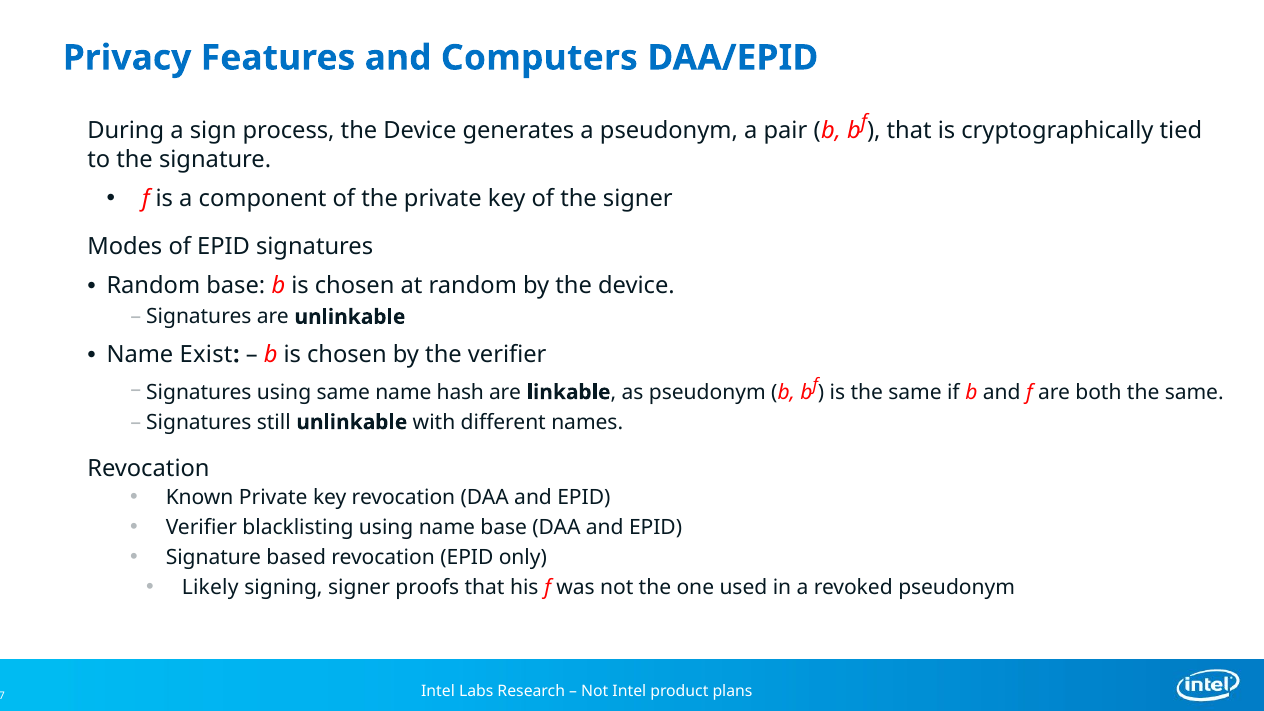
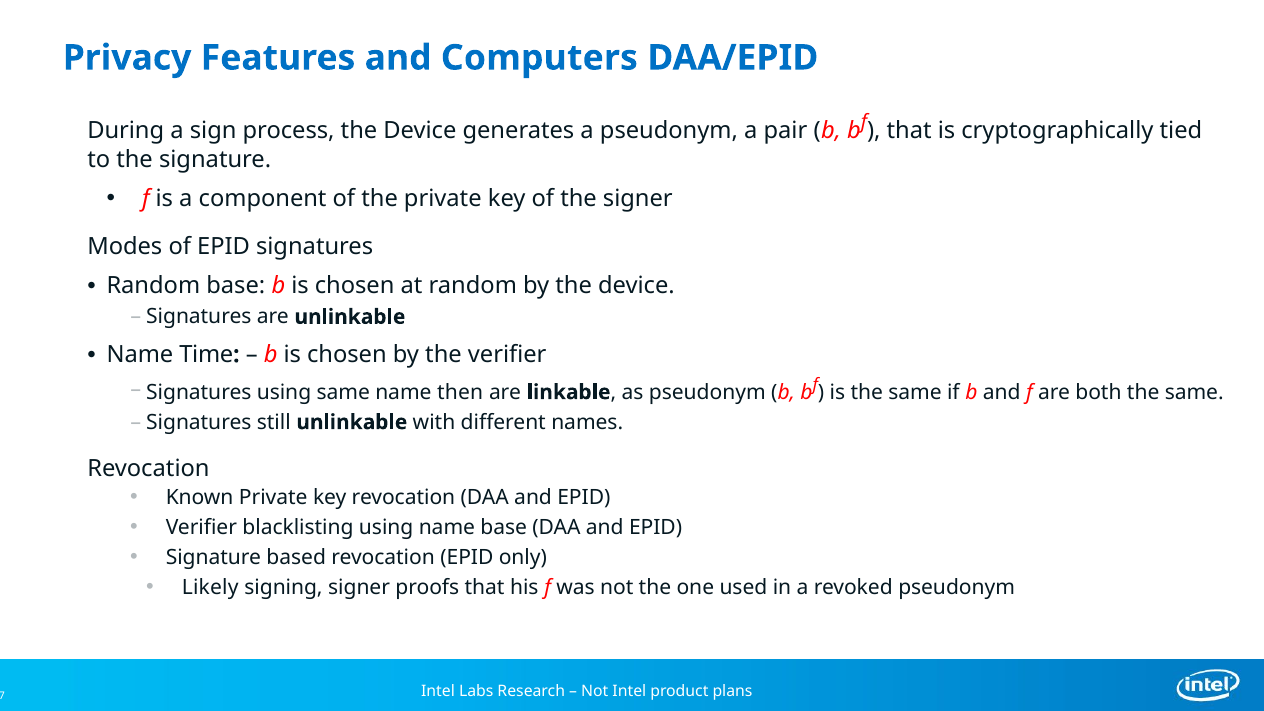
Exist: Exist -> Time
hash: hash -> then
